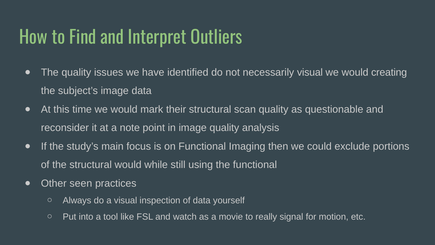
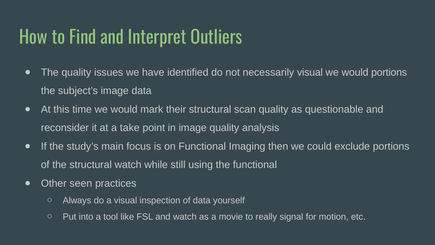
would creating: creating -> portions
note: note -> take
structural would: would -> watch
